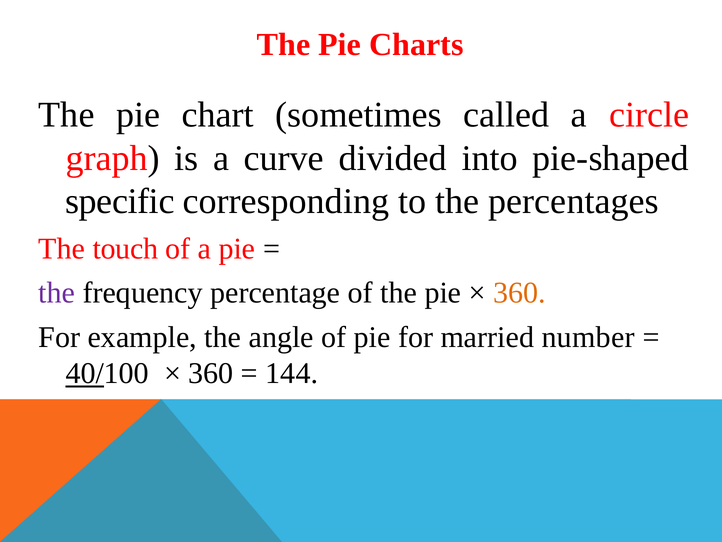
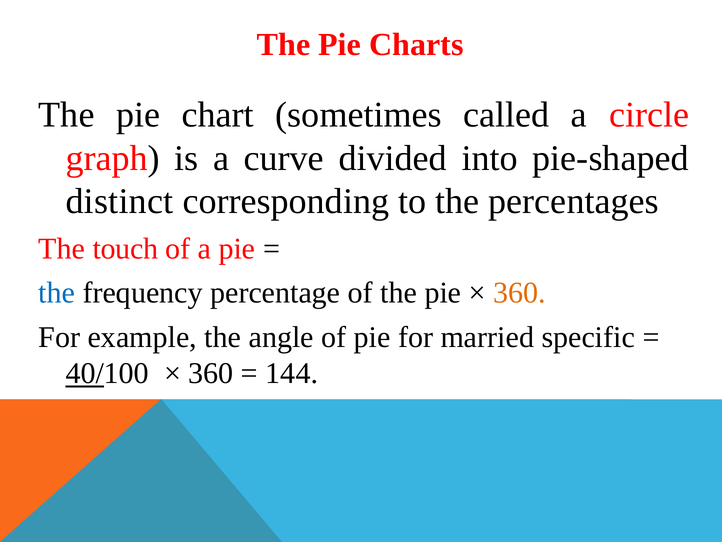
specific: specific -> distinct
the at (57, 293) colour: purple -> blue
number: number -> specific
